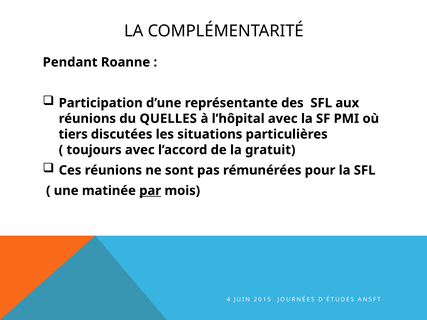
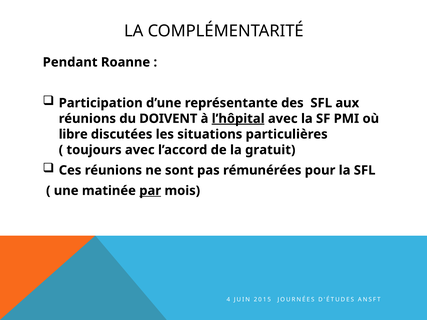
QUELLES: QUELLES -> DOIVENT
l’hôpital underline: none -> present
tiers: tiers -> libre
